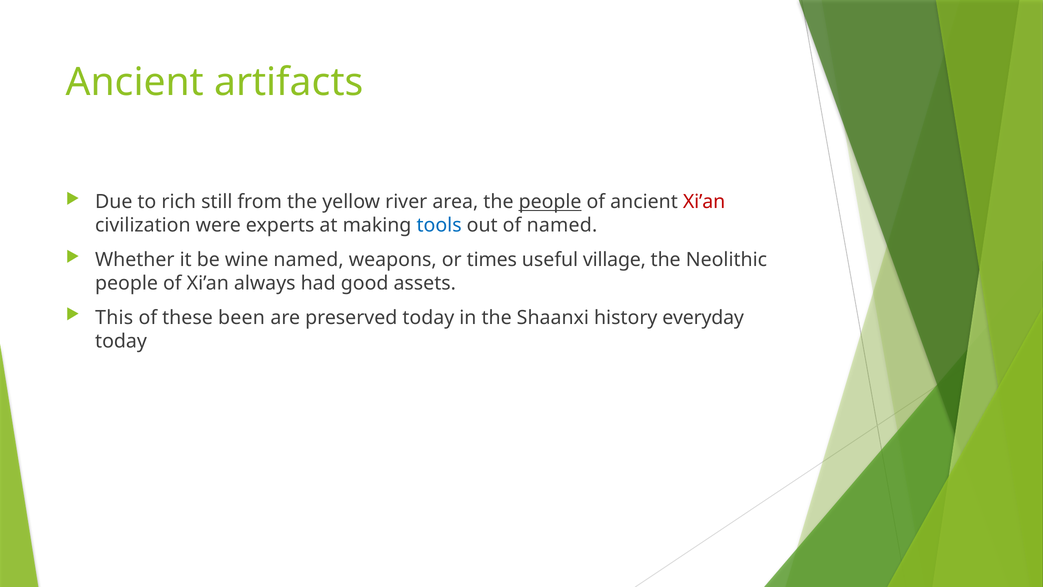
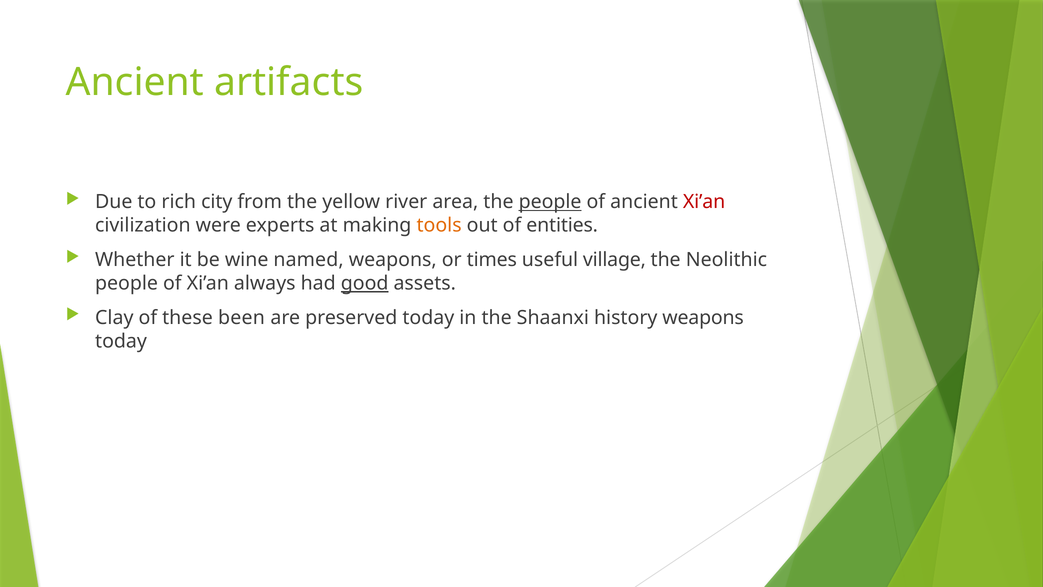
still: still -> city
tools colour: blue -> orange
of named: named -> entities
good underline: none -> present
This: This -> Clay
history everyday: everyday -> weapons
